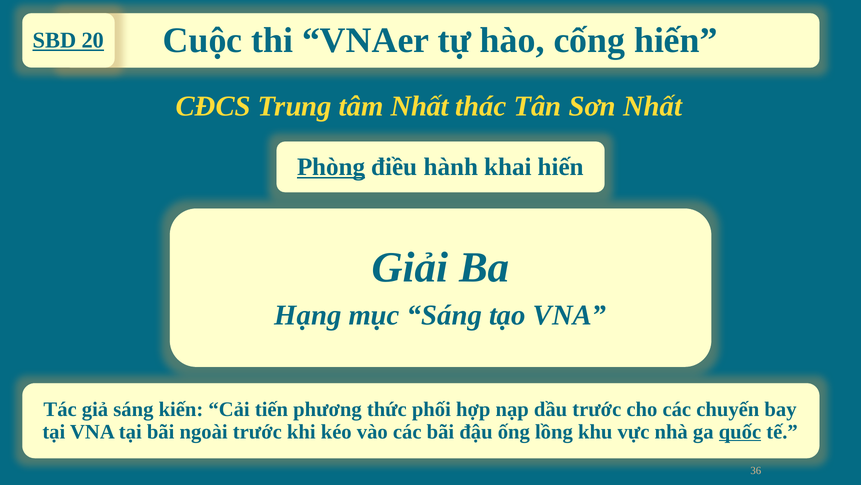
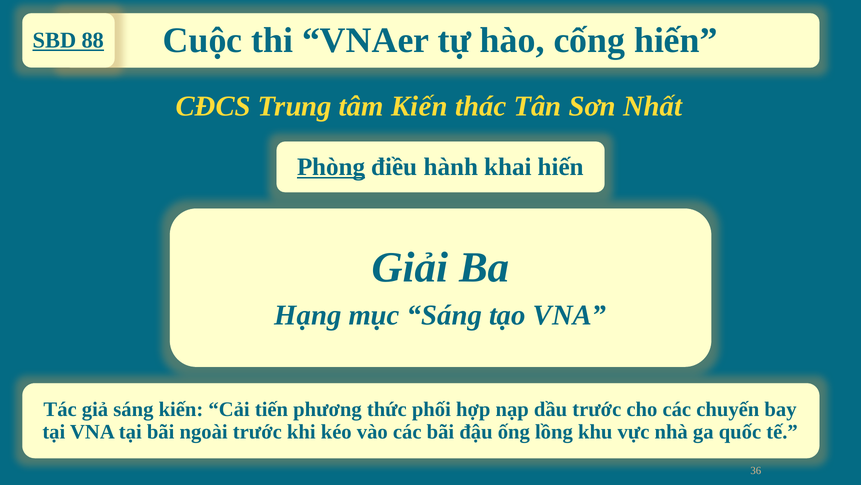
20: 20 -> 88
tâm Nhất: Nhất -> Kiến
quốc underline: present -> none
